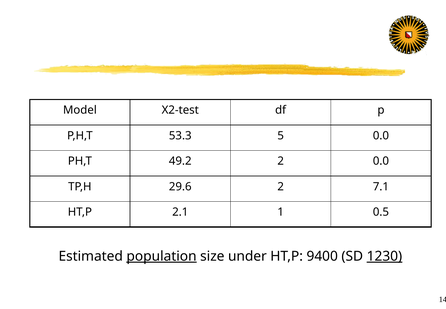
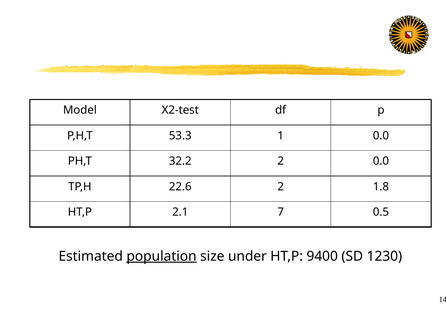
5: 5 -> 1
49.2: 49.2 -> 32.2
29.6: 29.6 -> 22.6
7.1: 7.1 -> 1.8
1: 1 -> 7
1230 underline: present -> none
